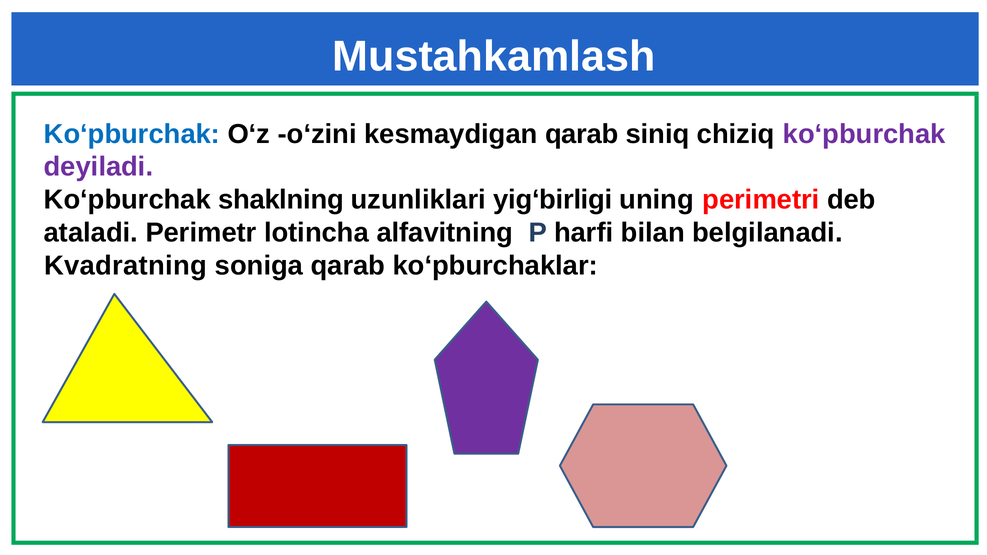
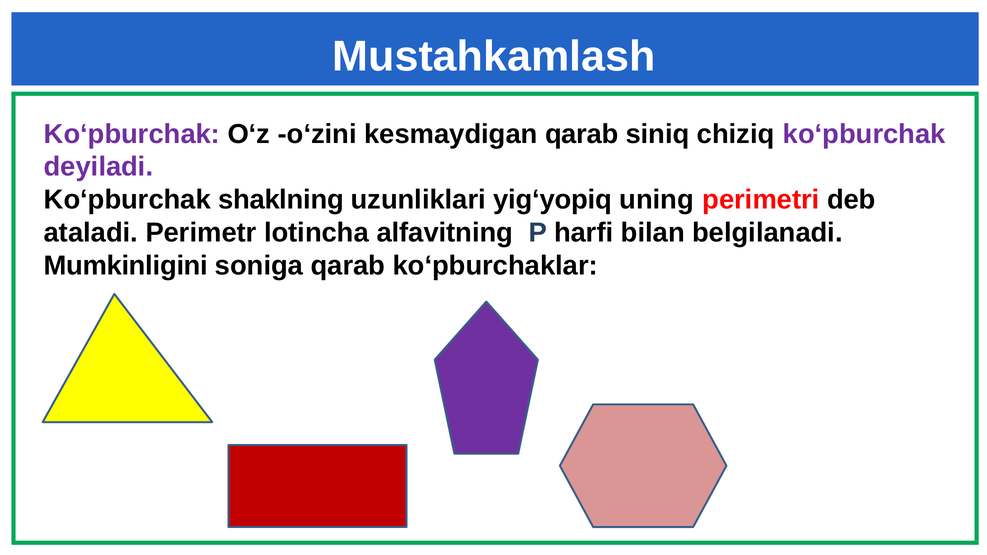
Ko‘pburchak at (132, 134) colour: blue -> purple
yig‘birligi: yig‘birligi -> yig‘yopiq
Kvadratning: Kvadratning -> Mumkinligini
